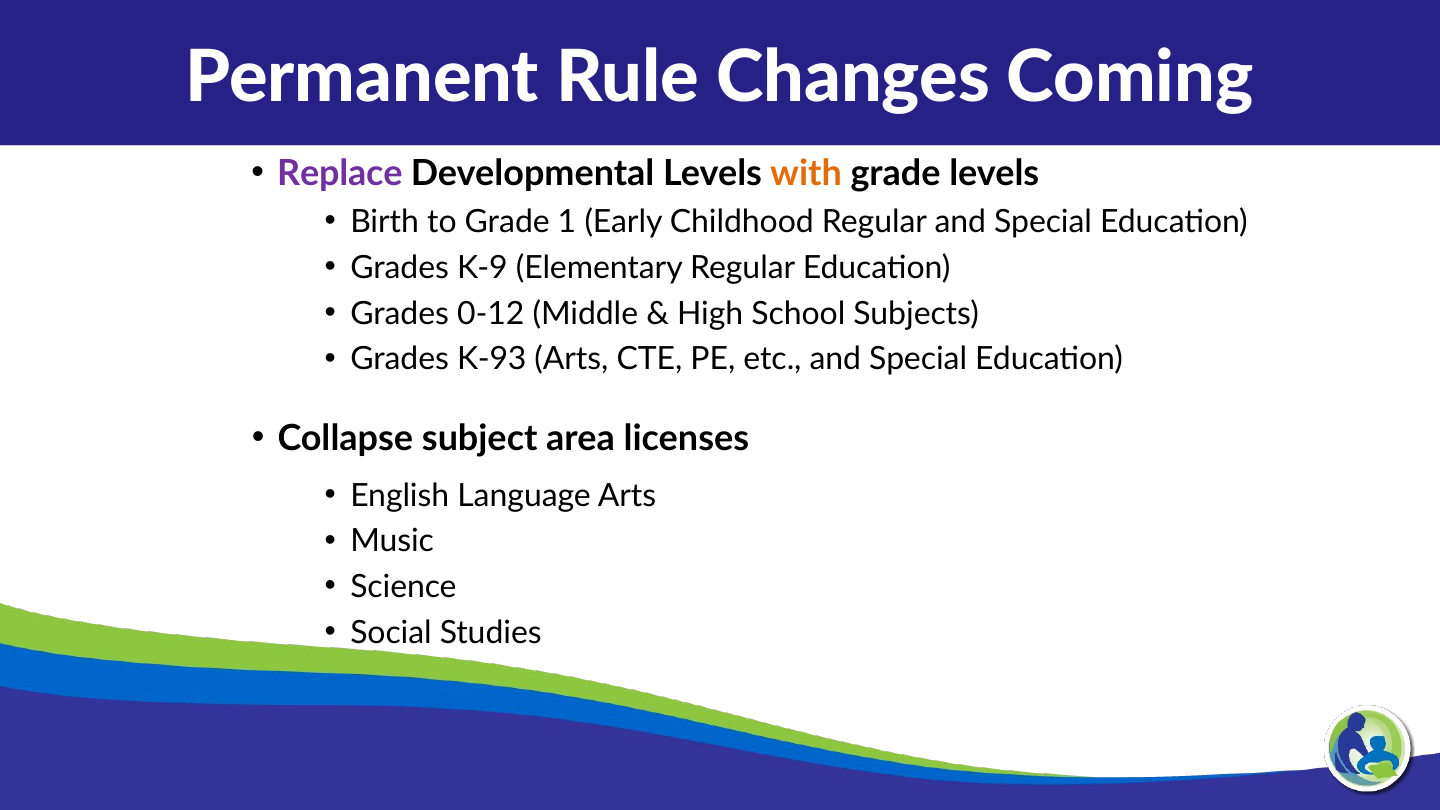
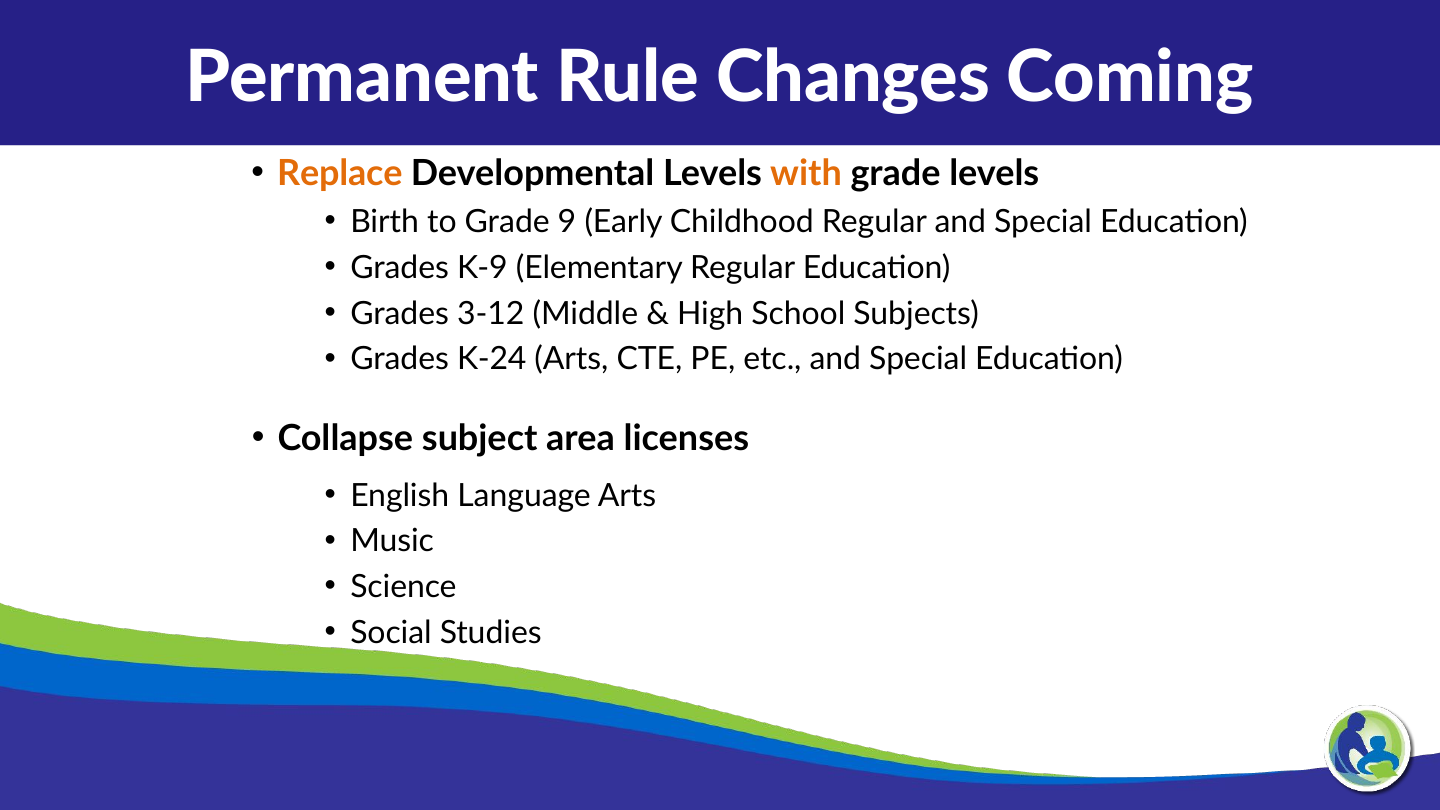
Replace colour: purple -> orange
1: 1 -> 9
0-12: 0-12 -> 3-12
K-93: K-93 -> K-24
